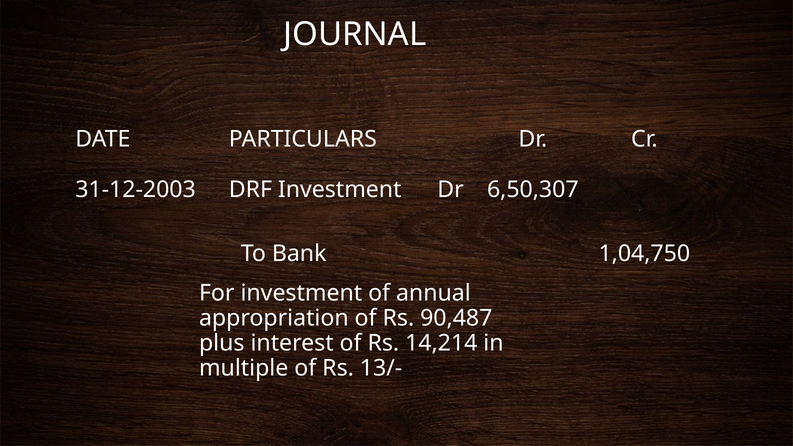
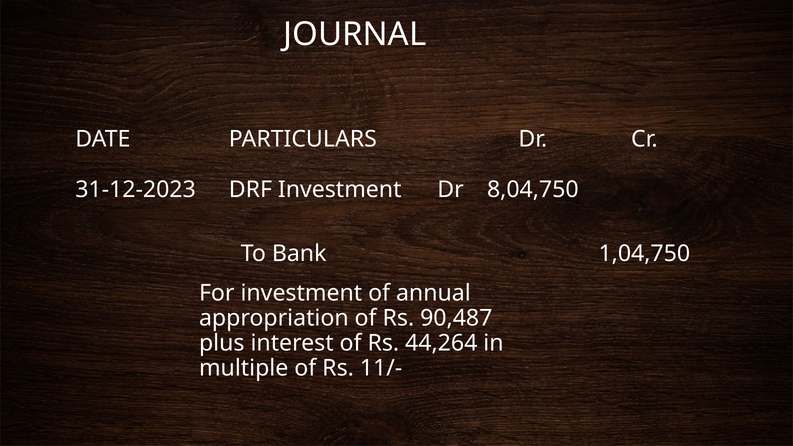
31-12-2003: 31-12-2003 -> 31-12-2023
6,50,307: 6,50,307 -> 8,04,750
14,214: 14,214 -> 44,264
13/-: 13/- -> 11/-
